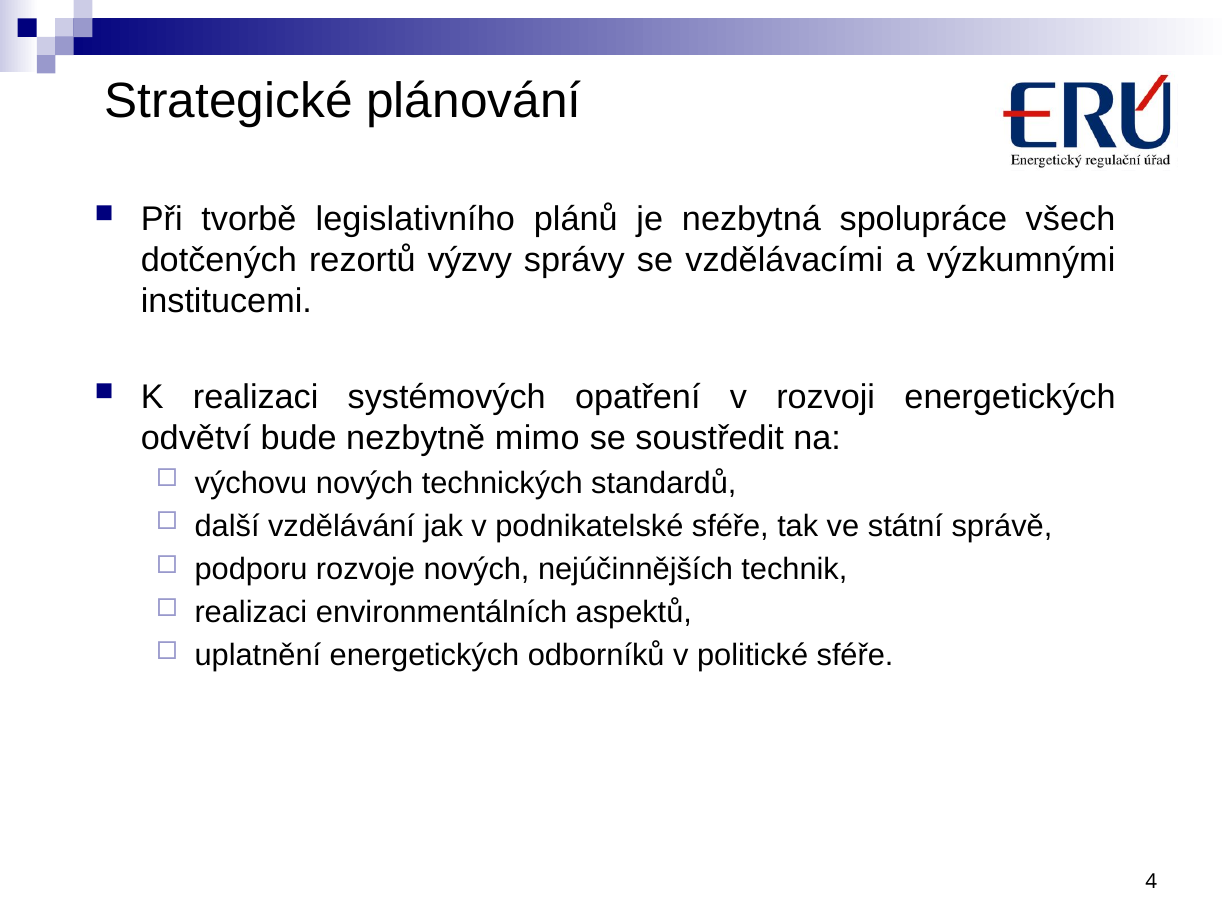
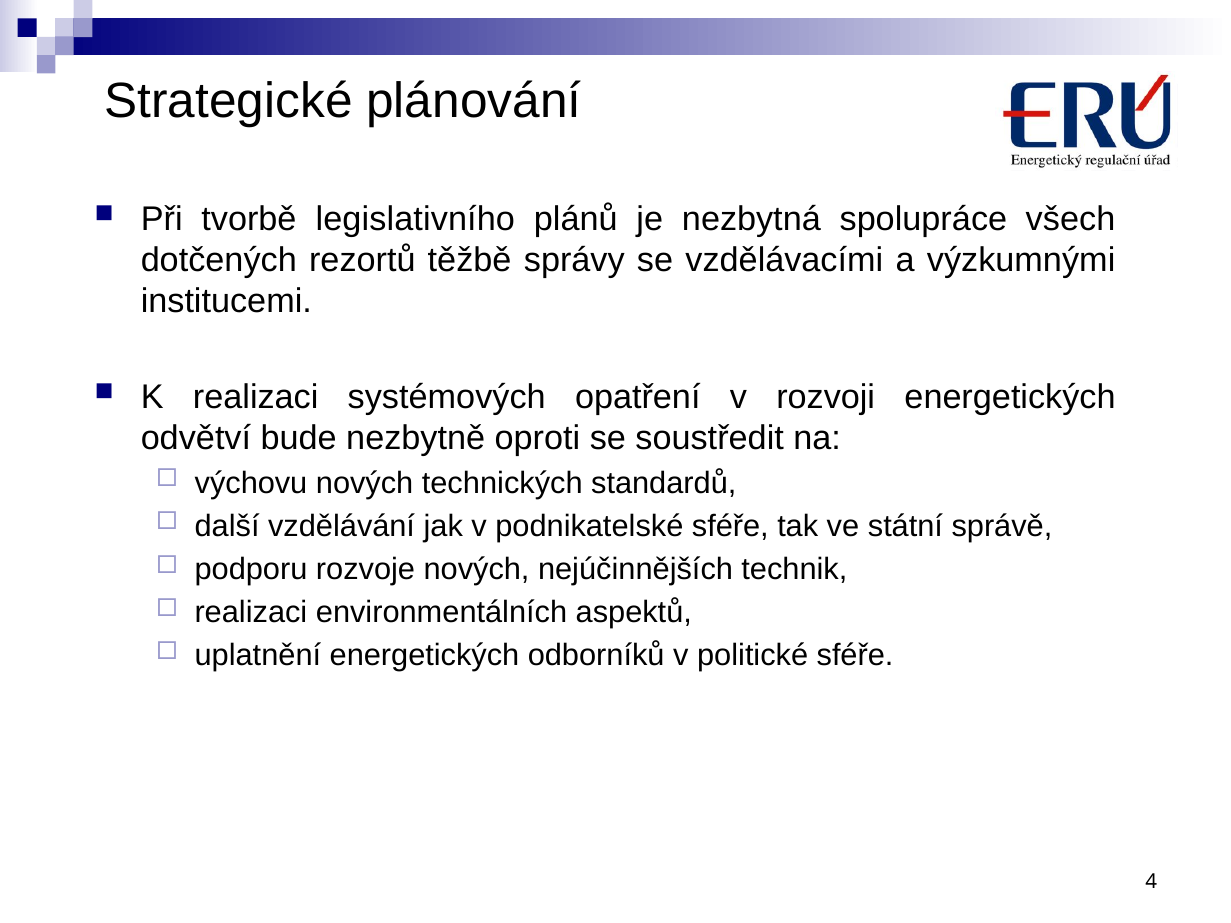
výzvy: výzvy -> těžbě
mimo: mimo -> oproti
